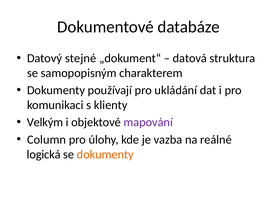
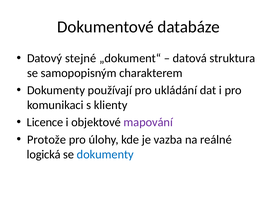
Velkým: Velkým -> Licence
Column: Column -> Protože
dokumenty at (105, 154) colour: orange -> blue
